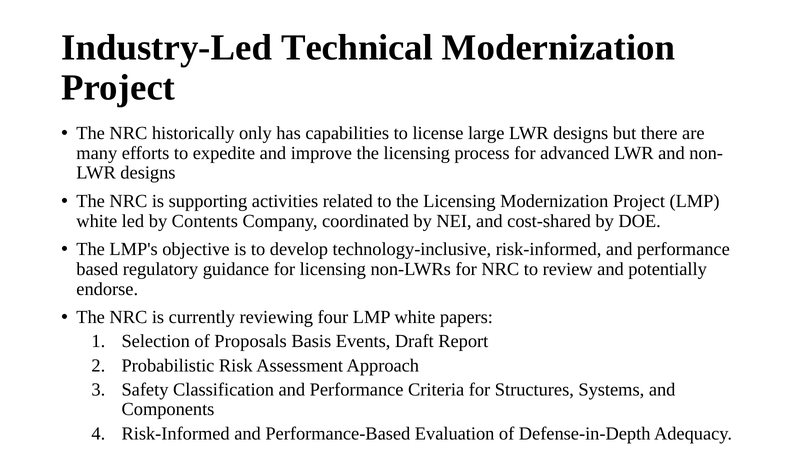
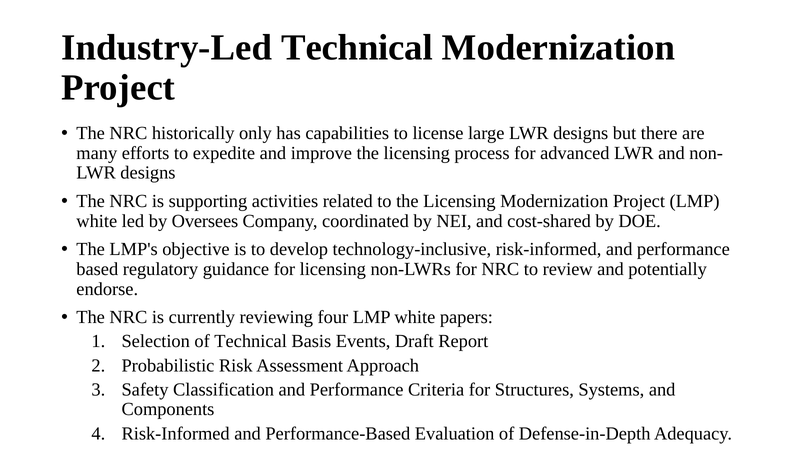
Contents: Contents -> Oversees
of Proposals: Proposals -> Technical
